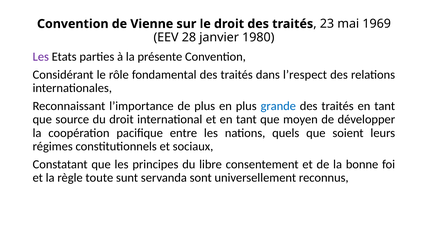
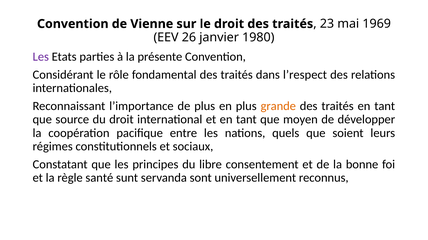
28: 28 -> 26
grande colour: blue -> orange
toute: toute -> santé
